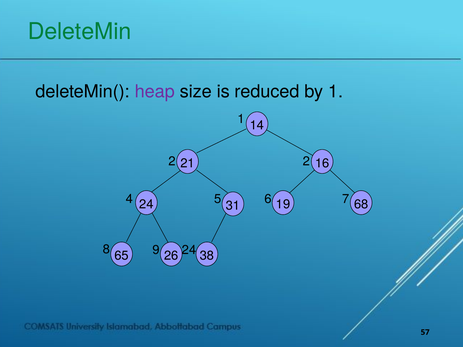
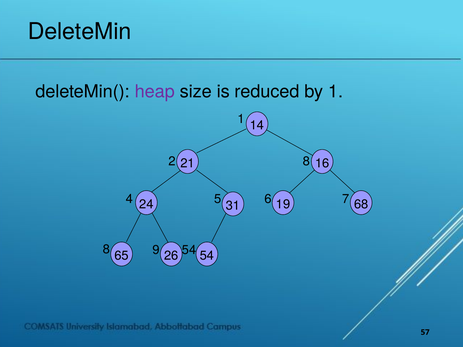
DeleteMin colour: green -> black
2 2: 2 -> 8
9 24: 24 -> 54
65 38: 38 -> 54
